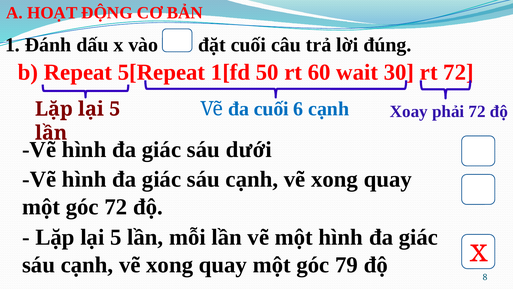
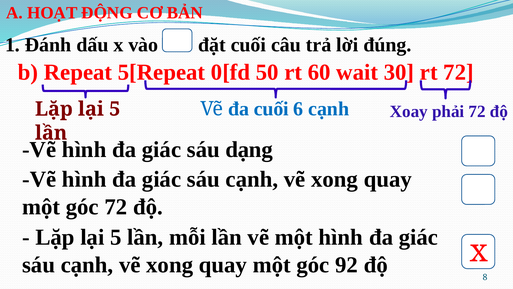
1[fd: 1[fd -> 0[fd
dưới: dưới -> dạng
79: 79 -> 92
